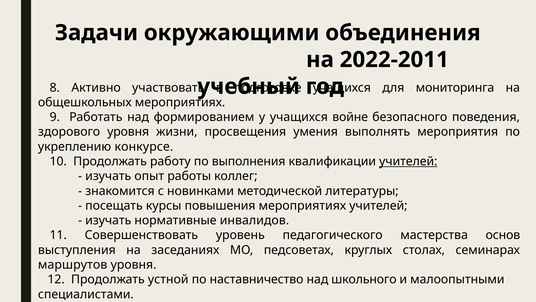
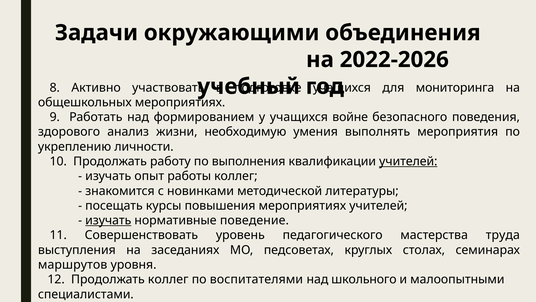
2022-2011: 2022-2011 -> 2022-2026
здорового уровня: уровня -> анализ
просвещения: просвещения -> необходимую
конкурсе: конкурсе -> личности
изучать at (108, 220) underline: none -> present
инвалидов: инвалидов -> поведение
основ: основ -> труда
Продолжать устной: устной -> коллег
по наставничество: наставничество -> воспитателями
